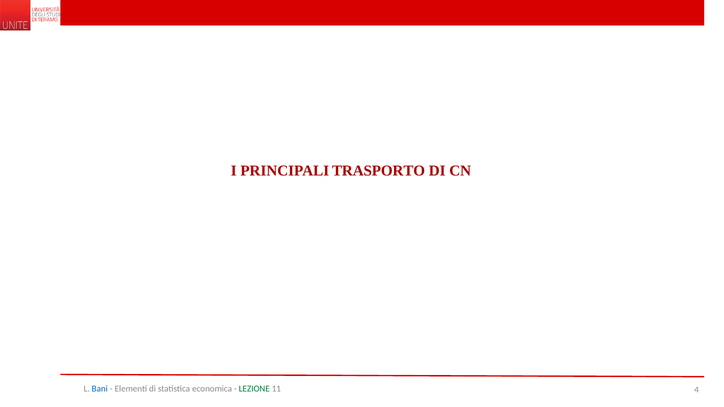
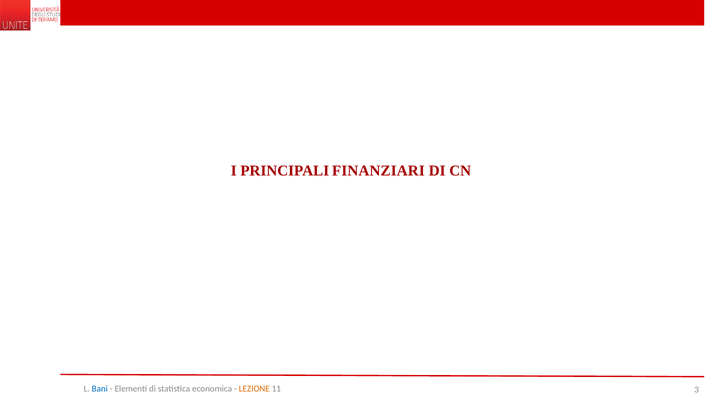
TRASPORTO: TRASPORTO -> FINANZIARI
LEZIONE colour: green -> orange
4: 4 -> 3
